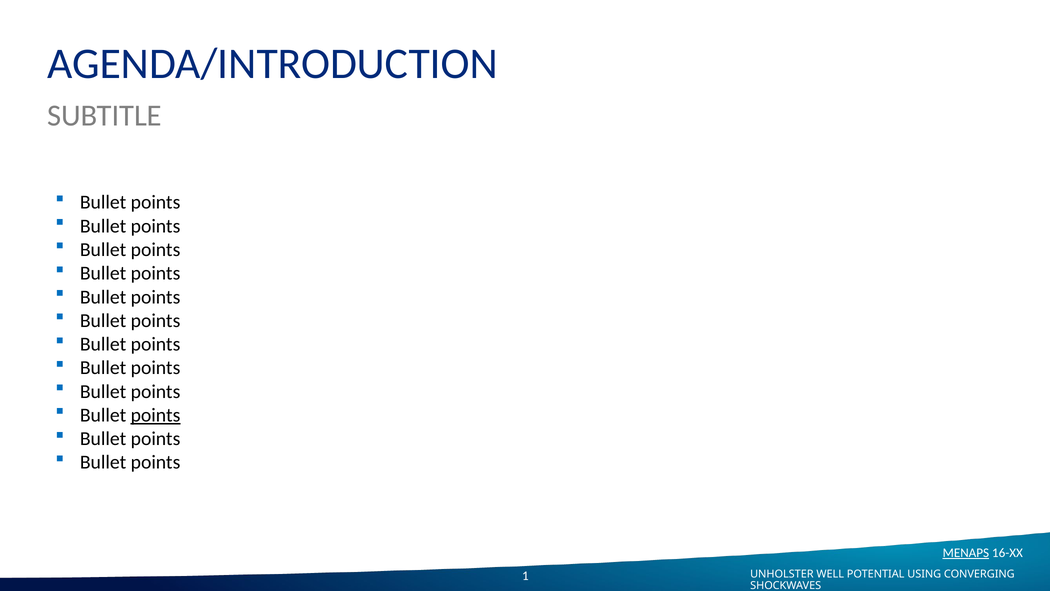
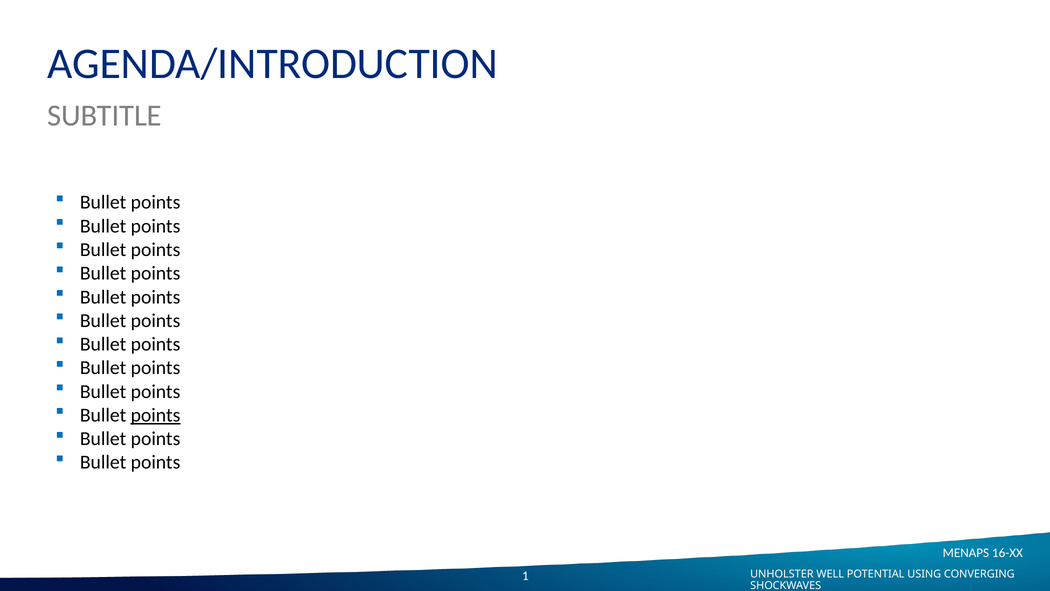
MENAPS underline: present -> none
